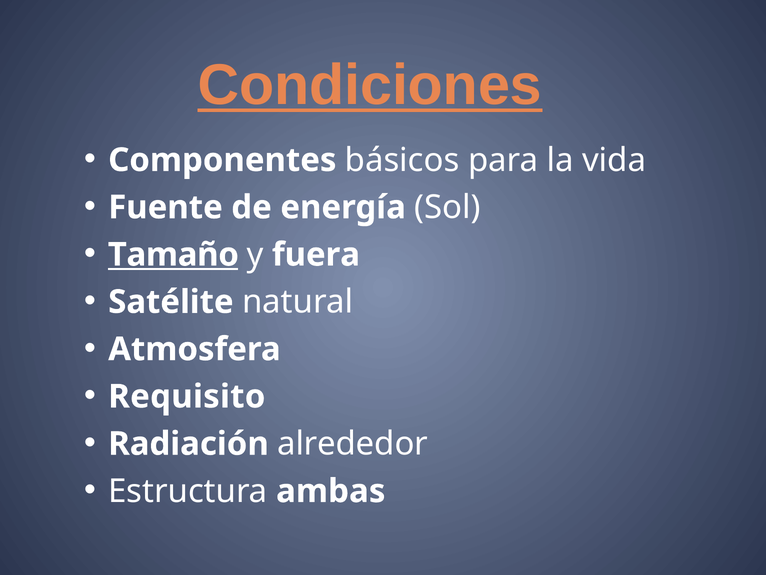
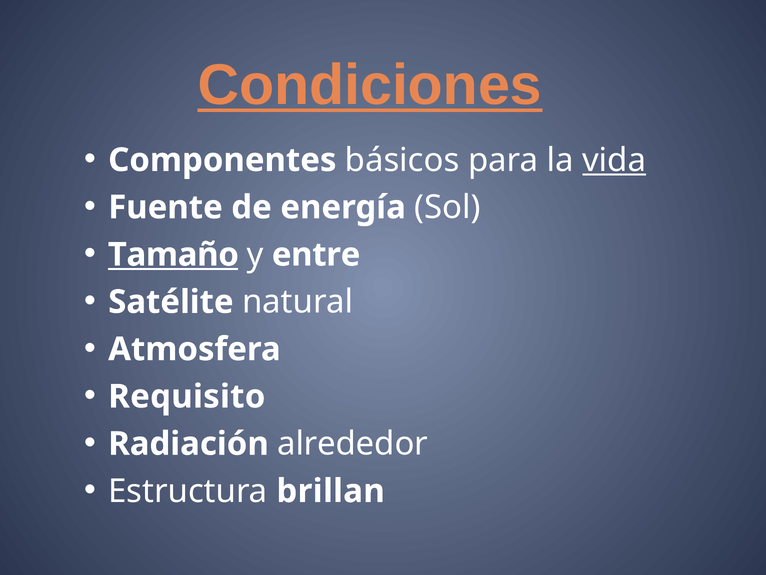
vida underline: none -> present
fuera: fuera -> entre
ambas: ambas -> brillan
